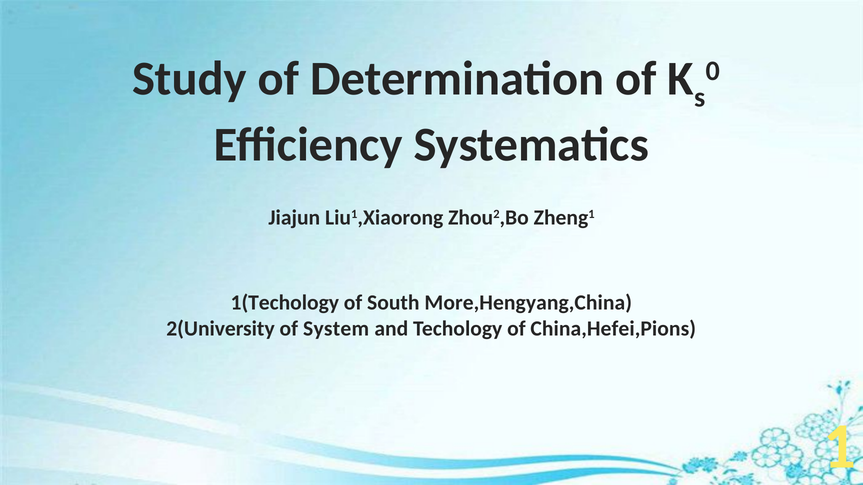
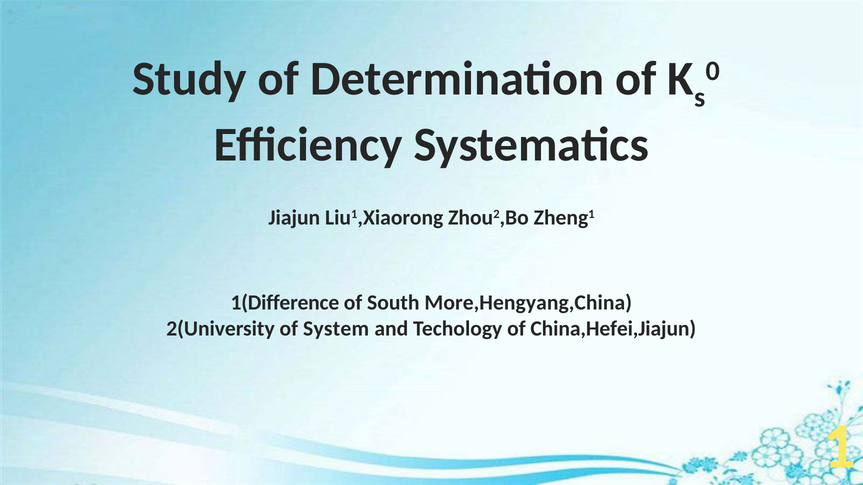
1(Techology: 1(Techology -> 1(Difference
China,Hefei,Pions: China,Hefei,Pions -> China,Hefei,Jiajun
